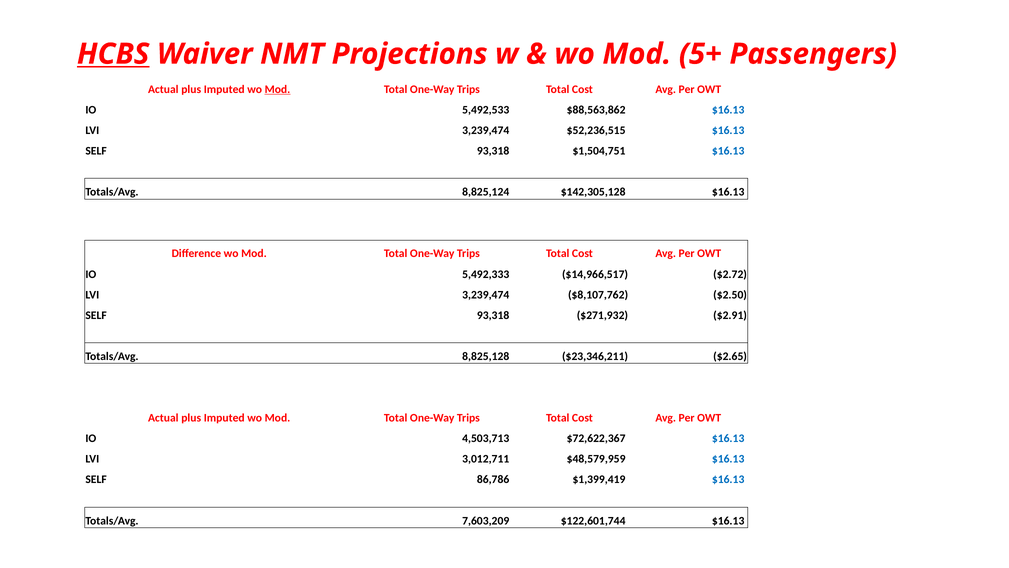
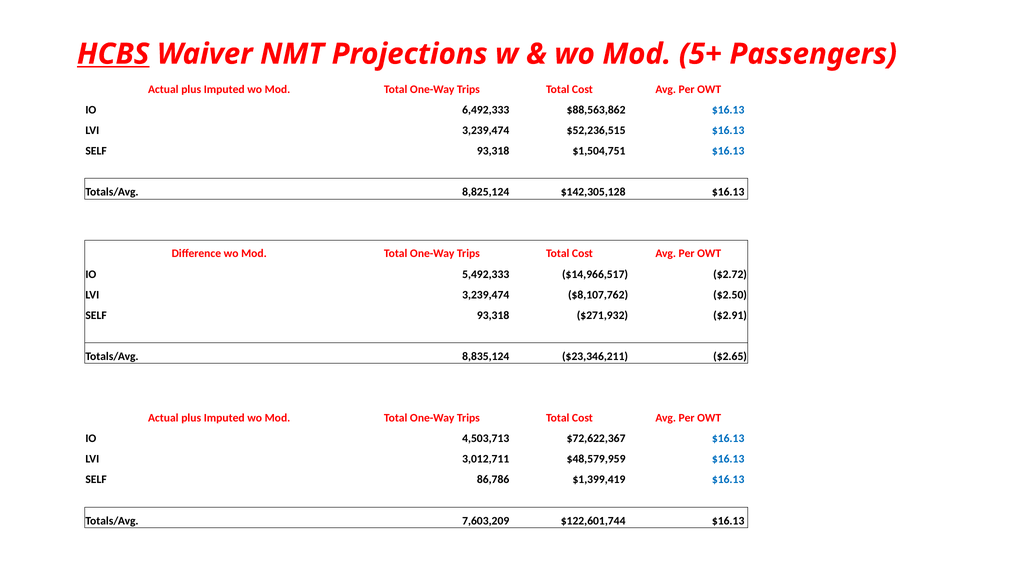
Mod at (277, 89) underline: present -> none
5,492,533: 5,492,533 -> 6,492,333
8,825,128: 8,825,128 -> 8,835,124
